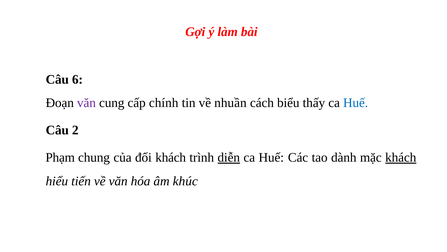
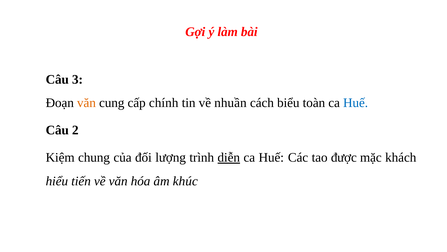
6: 6 -> 3
văn at (86, 103) colour: purple -> orange
thấy: thấy -> toàn
Phạm: Phạm -> Kiệm
đối khách: khách -> lượng
dành: dành -> được
khách at (401, 157) underline: present -> none
